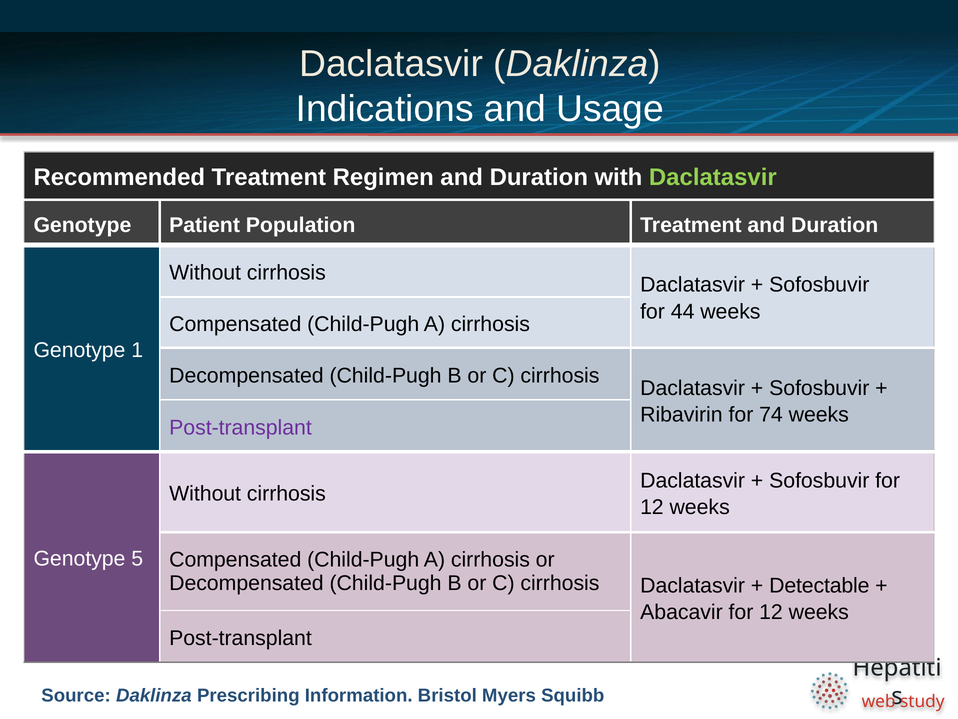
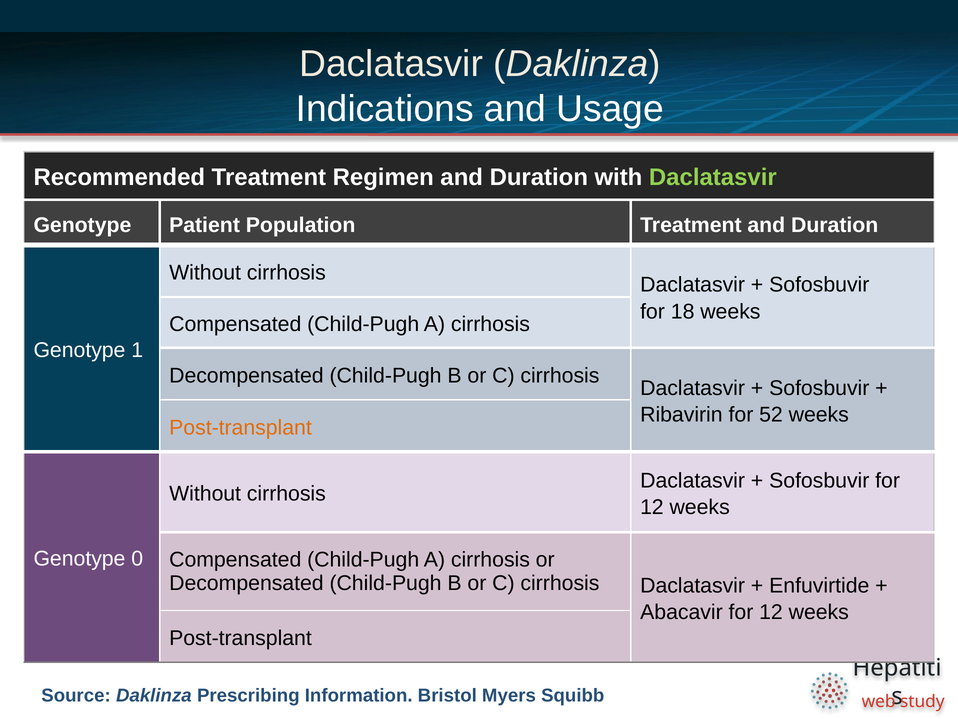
44: 44 -> 18
74: 74 -> 52
Post-transplant at (241, 427) colour: purple -> orange
5: 5 -> 0
Detectable: Detectable -> Enfuvirtide
